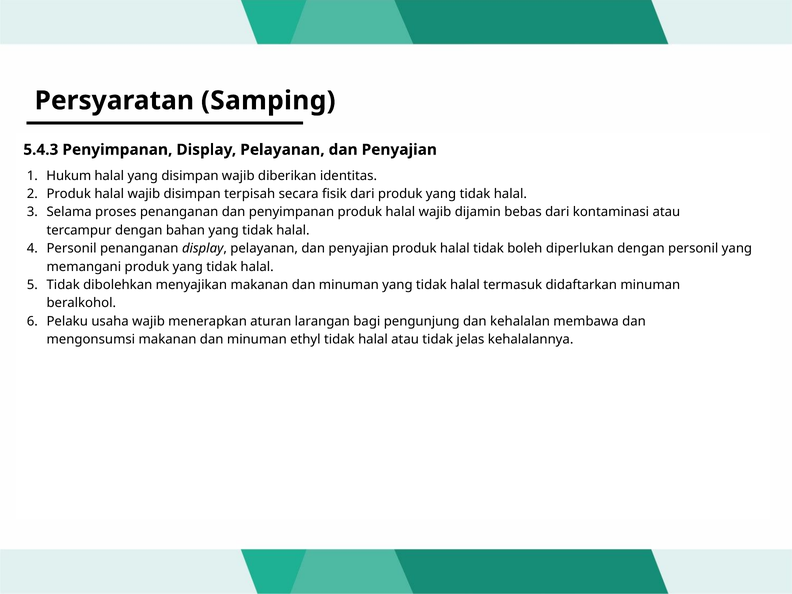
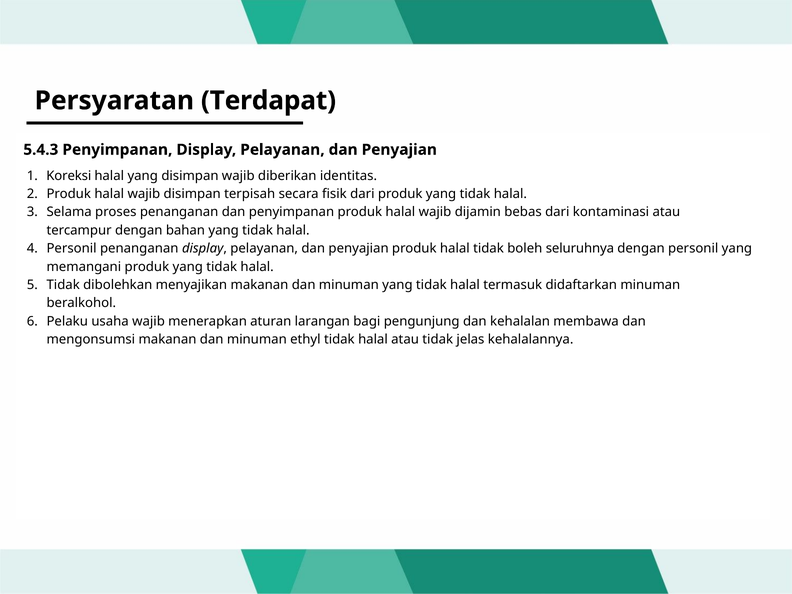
Samping: Samping -> Terdapat
Hukum: Hukum -> Koreksi
diperlukan: diperlukan -> seluruhnya
